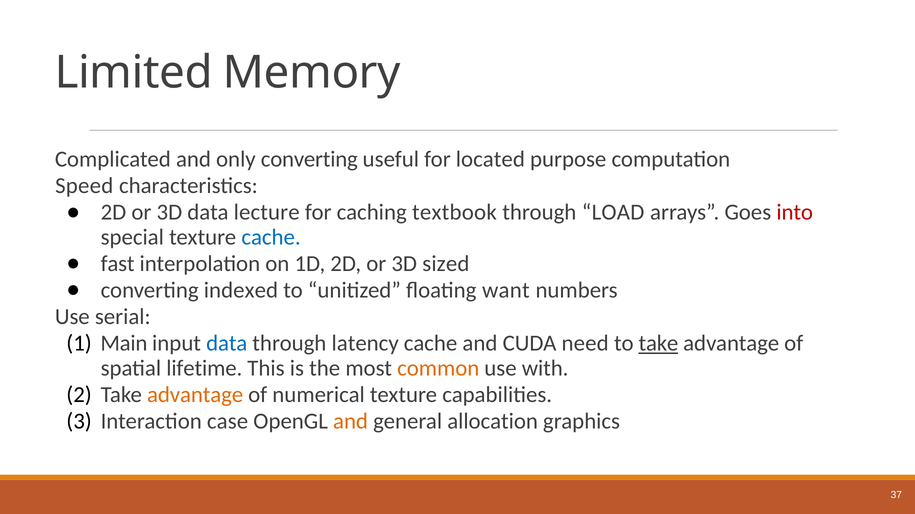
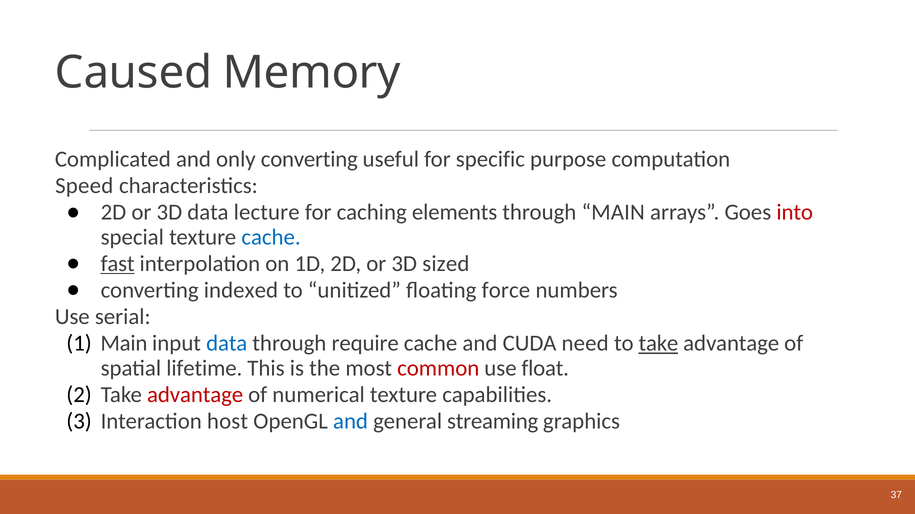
Limited: Limited -> Caused
located: located -> specific
textbook: textbook -> elements
through LOAD: LOAD -> MAIN
fast underline: none -> present
want: want -> force
latency: latency -> require
common colour: orange -> red
with: with -> float
advantage at (195, 395) colour: orange -> red
case: case -> host
and at (351, 422) colour: orange -> blue
allocation: allocation -> streaming
